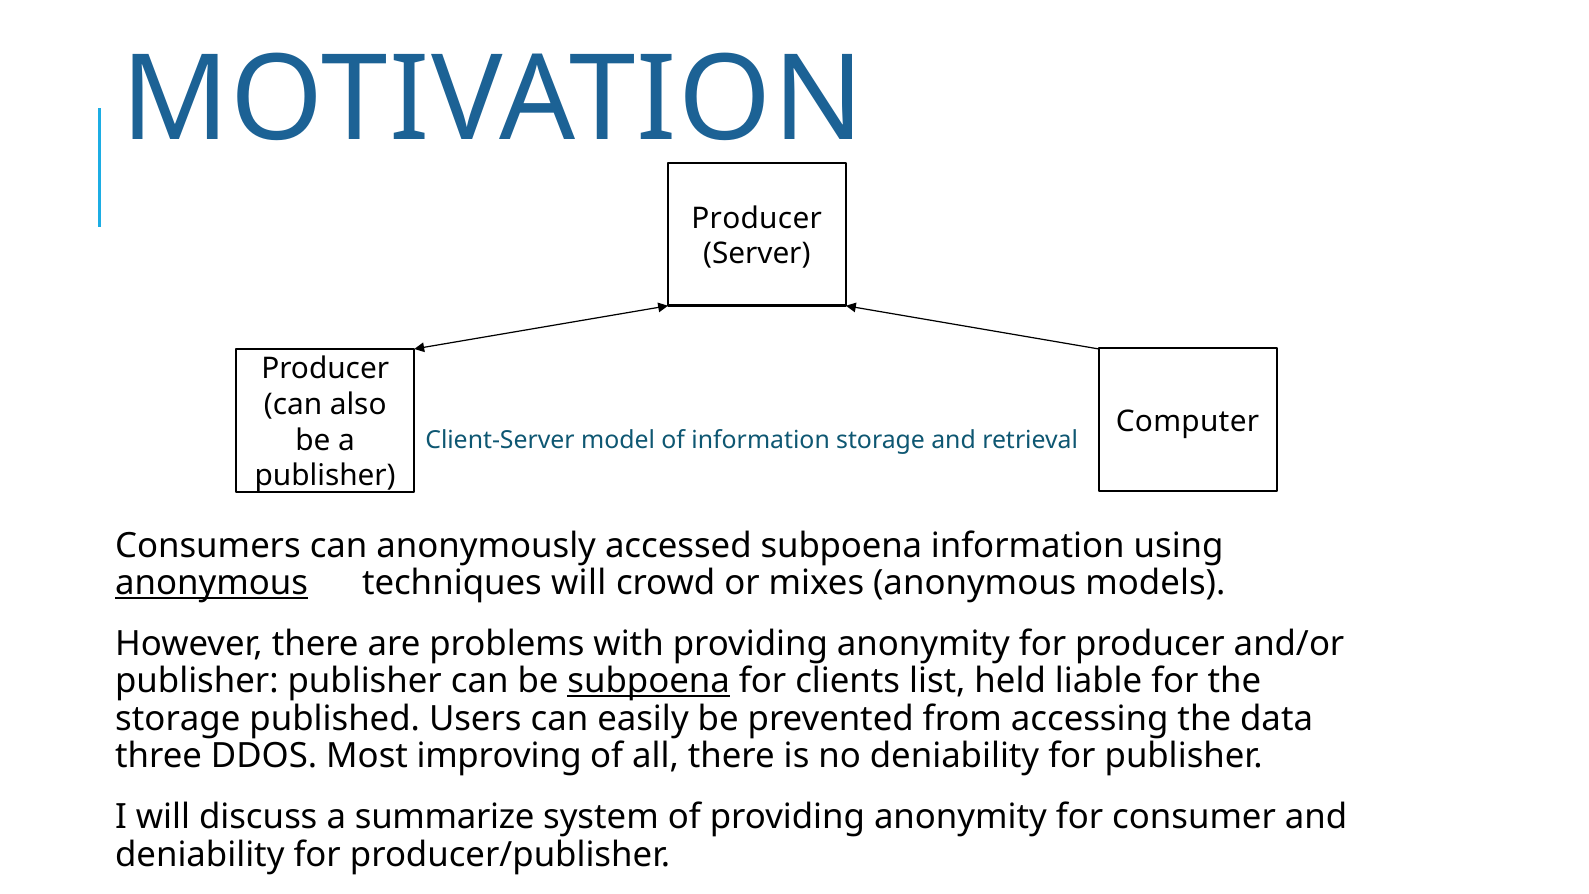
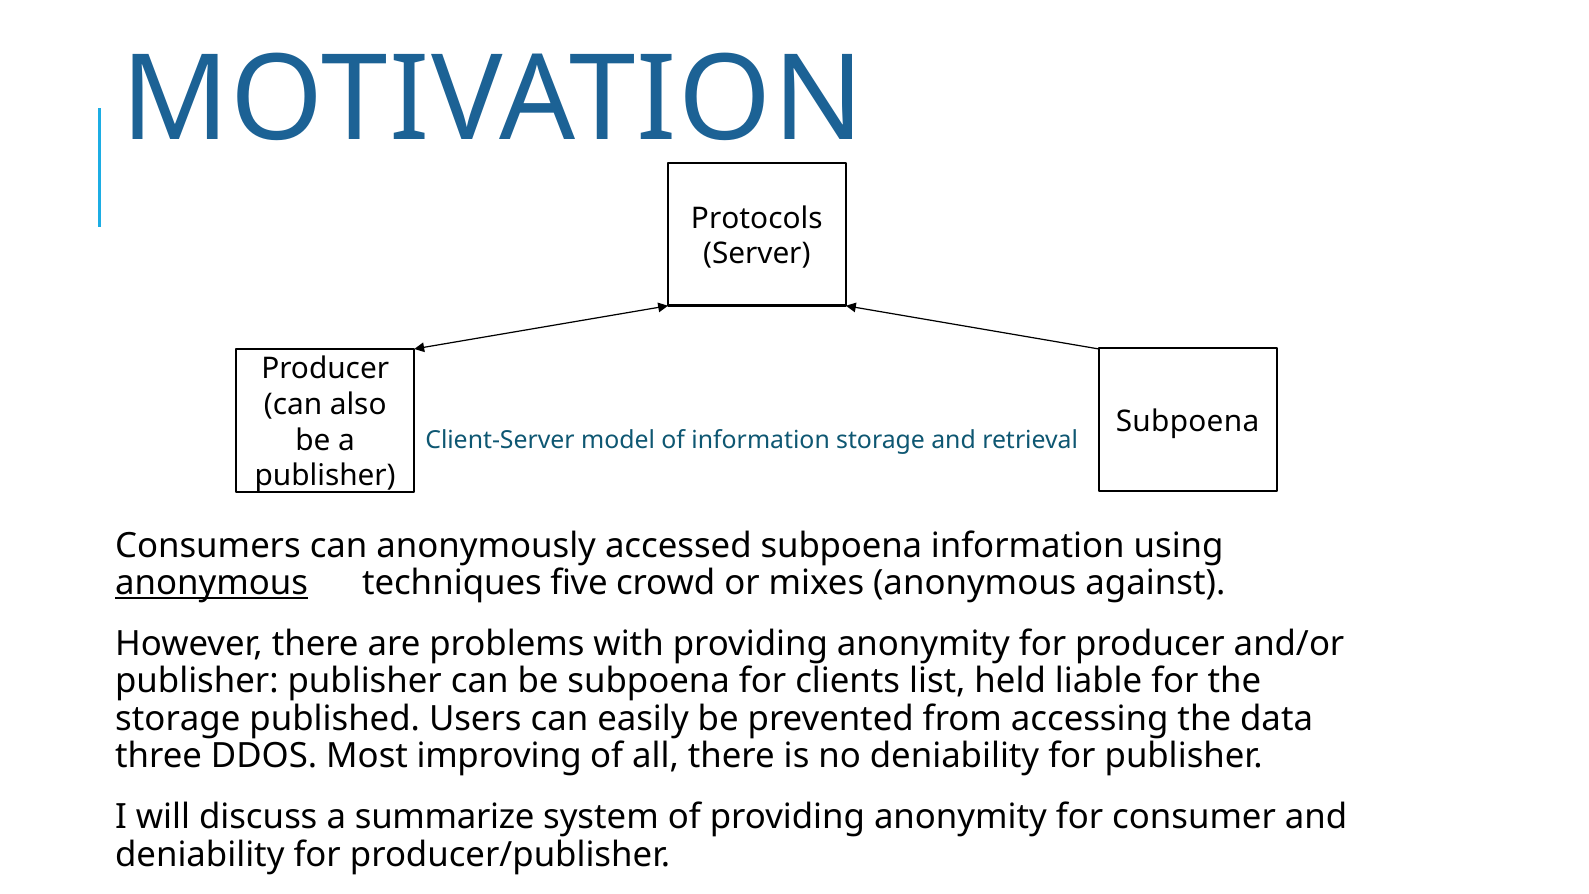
Producer at (757, 218): Producer -> Protocols
Computer at (1187, 422): Computer -> Subpoena
techniques will: will -> five
models: models -> against
subpoena at (649, 681) underline: present -> none
